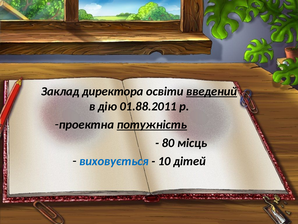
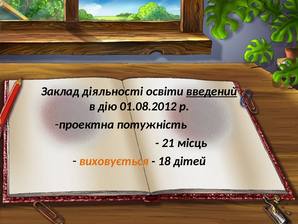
директора: директора -> діяльності
01.88.2011: 01.88.2011 -> 01.08.2012
потужність underline: present -> none
80: 80 -> 21
виховується colour: blue -> orange
10: 10 -> 18
